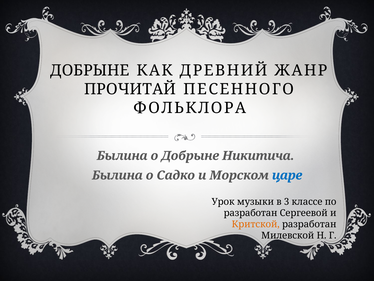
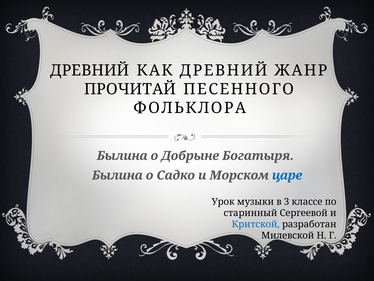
ДОБРЫНЕ at (90, 70): ДОБРЫНЕ -> ДРЕВНИЙ
Никитича: Никитича -> Богатыря
разработан at (250, 213): разработан -> старинный
Критской colour: orange -> blue
